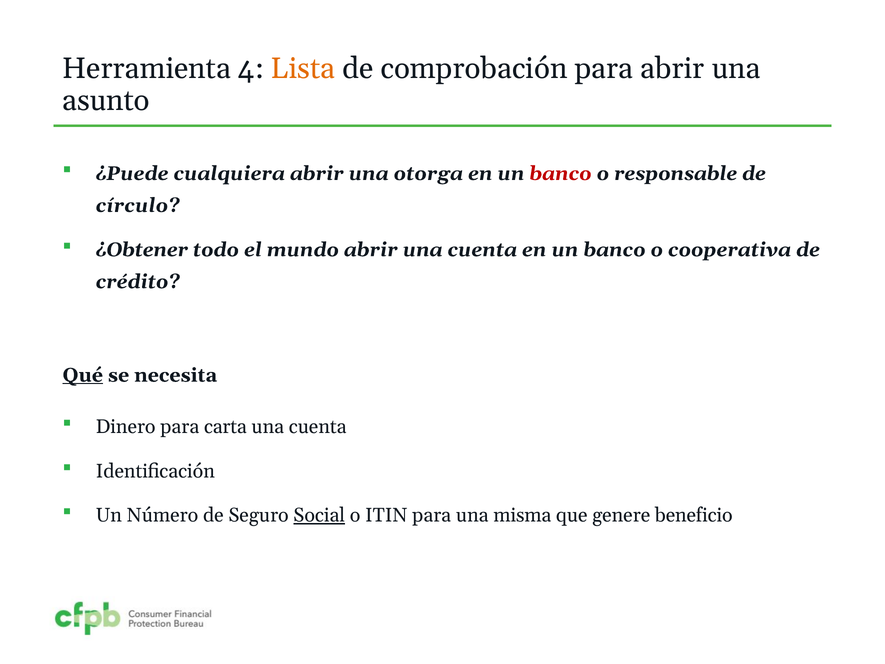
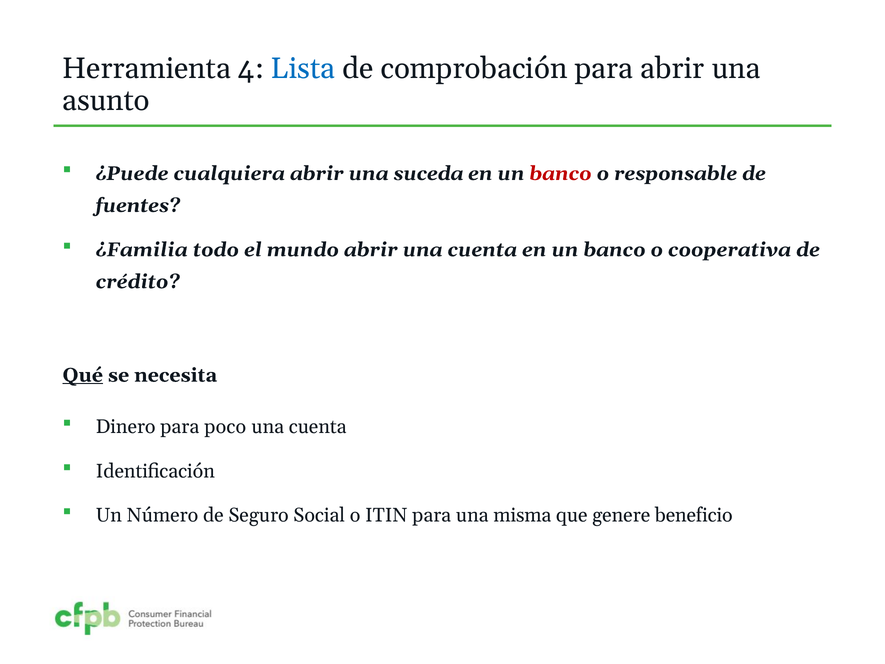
Lista colour: orange -> blue
otorga: otorga -> suceda
círculo: círculo -> fuentes
¿Obtener: ¿Obtener -> ¿Familia
carta: carta -> poco
Social underline: present -> none
